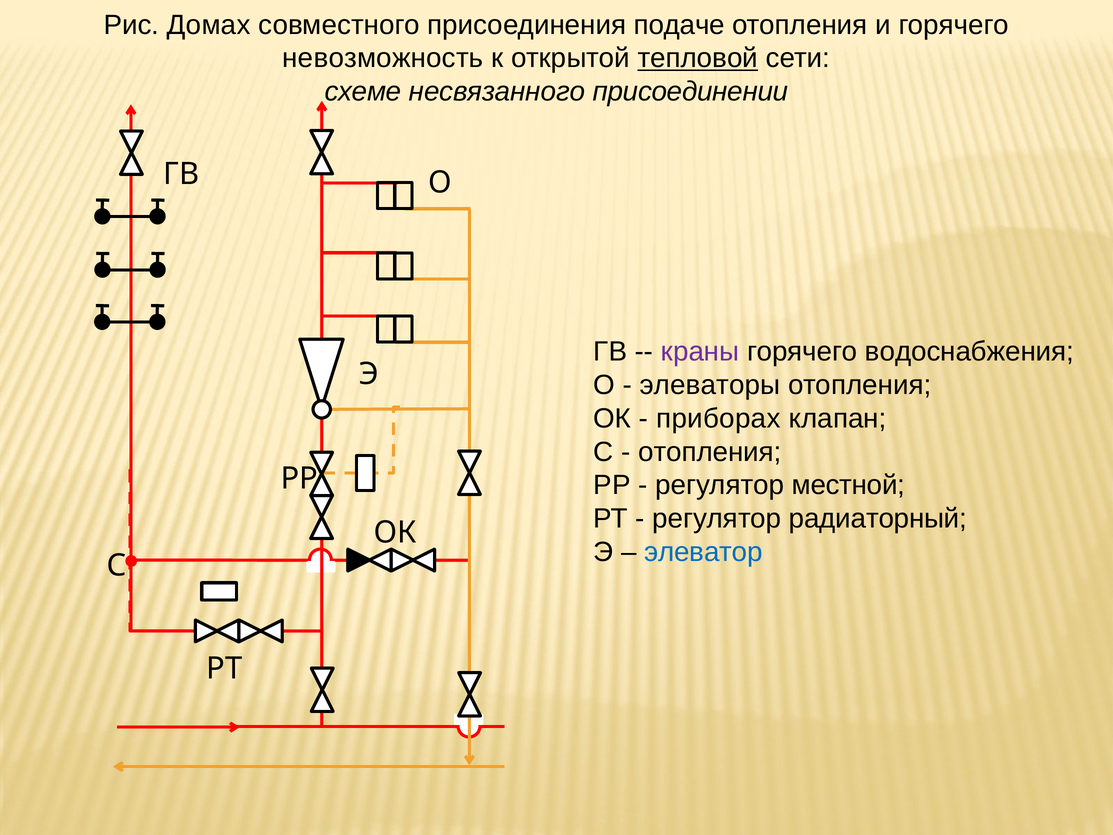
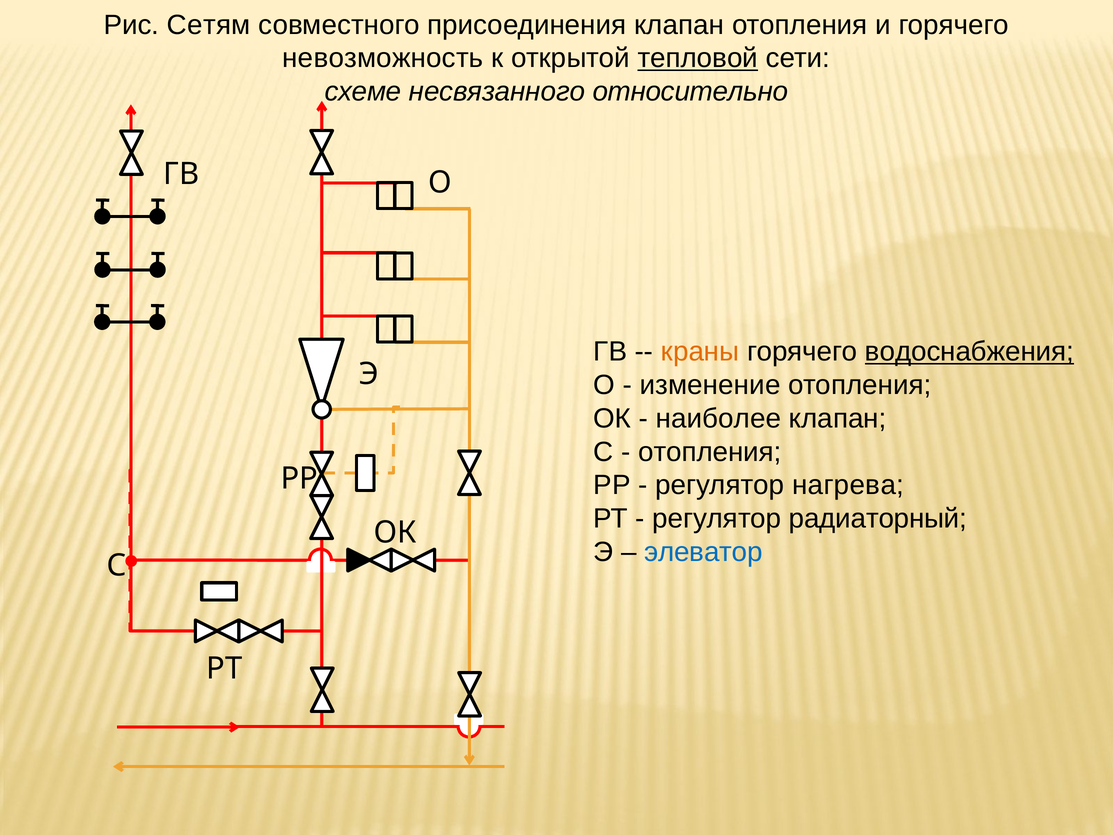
Домах: Домах -> Сетям
присоединения подаче: подаче -> клапан
присоединении: присоединении -> относительно
краны colour: purple -> orange
водоснабжения underline: none -> present
элеваторы: элеваторы -> изменение
приборах: приборах -> наиболее
местной: местной -> нагрева
